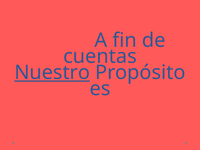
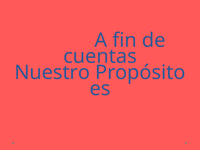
Nuestro underline: present -> none
